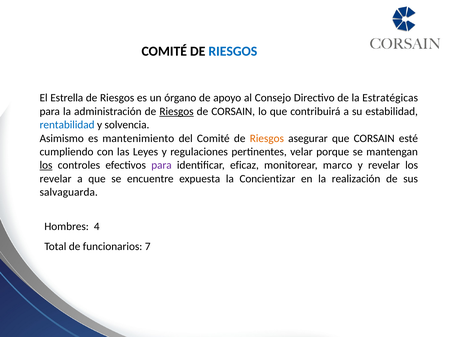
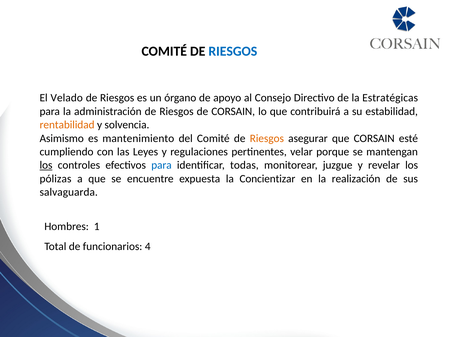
Estrella: Estrella -> Velado
Riesgos at (177, 111) underline: present -> none
rentabilidad colour: blue -> orange
para at (161, 165) colour: purple -> blue
eficaz: eficaz -> todas
marco: marco -> juzgue
revelar at (56, 179): revelar -> pólizas
4: 4 -> 1
7: 7 -> 4
